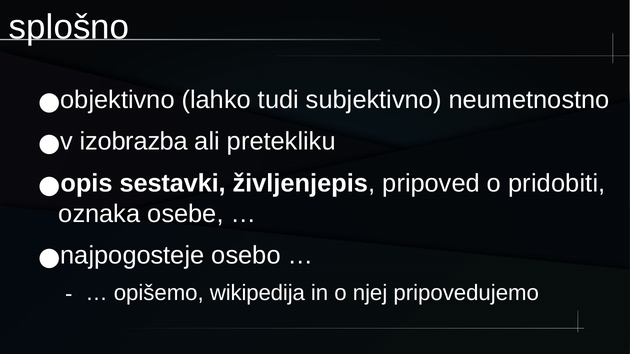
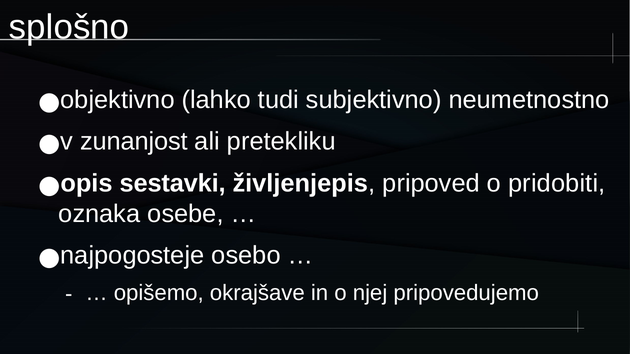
izobrazba: izobrazba -> zunanjost
wikipedija: wikipedija -> okrajšave
